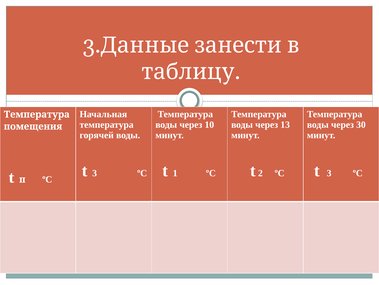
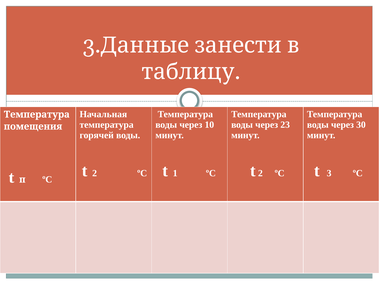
13: 13 -> 23
3 at (95, 173): 3 -> 2
